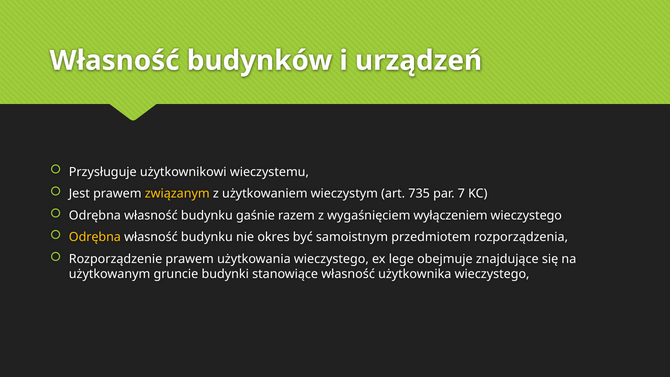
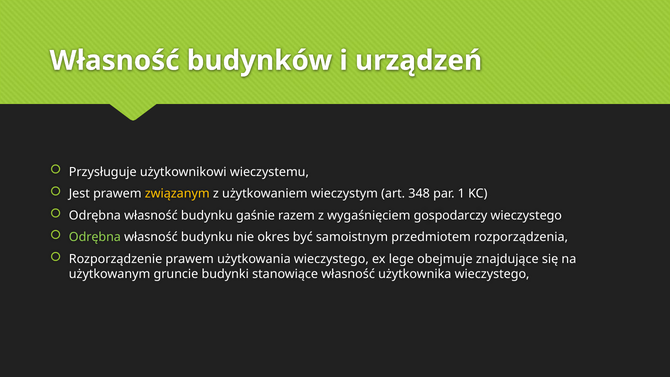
735: 735 -> 348
7: 7 -> 1
wyłączeniem: wyłączeniem -> gospodarczy
Odrębna at (95, 237) colour: yellow -> light green
